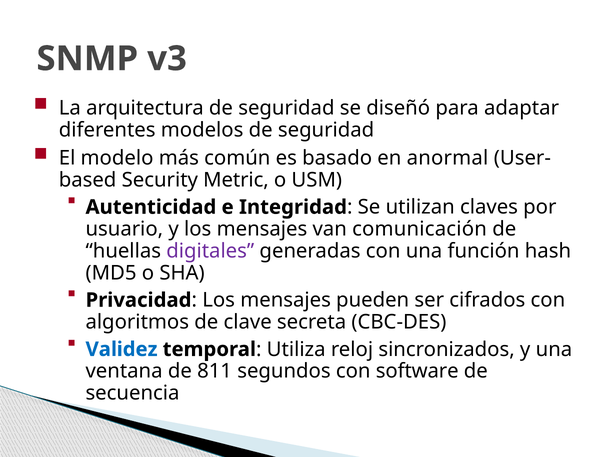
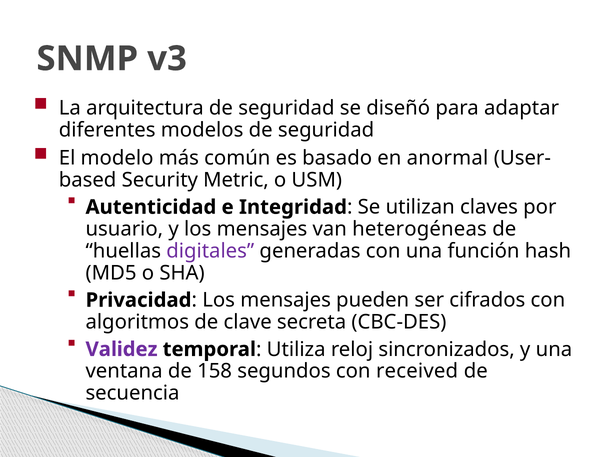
comunicación: comunicación -> heterogéneas
Validez colour: blue -> purple
811: 811 -> 158
software: software -> received
